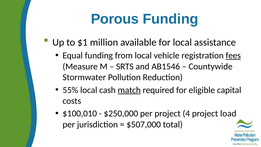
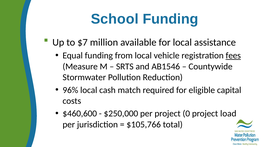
Porous: Porous -> School
$1: $1 -> $7
55%: 55% -> 96%
match underline: present -> none
$100,010: $100,010 -> $460,600
4: 4 -> 0
$507,000: $507,000 -> $105,766
